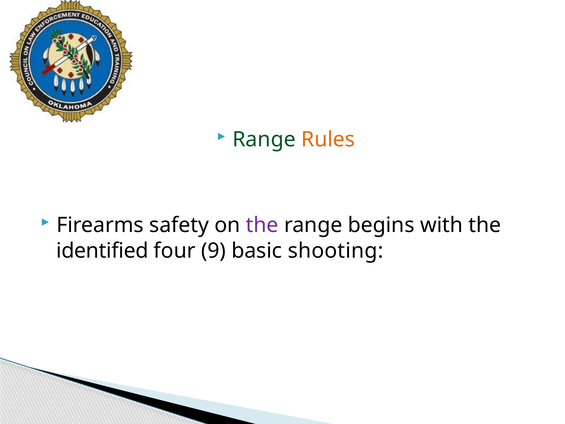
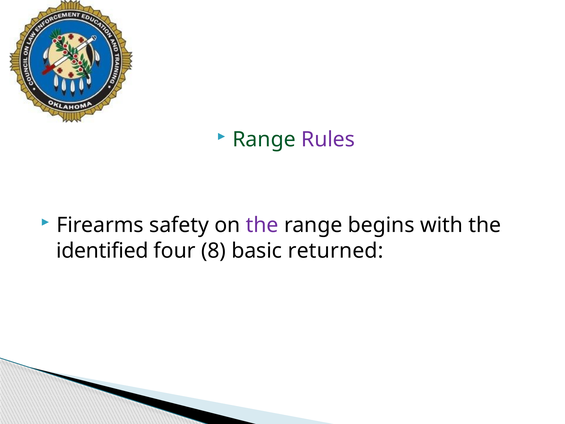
Rules colour: orange -> purple
9: 9 -> 8
shooting: shooting -> returned
